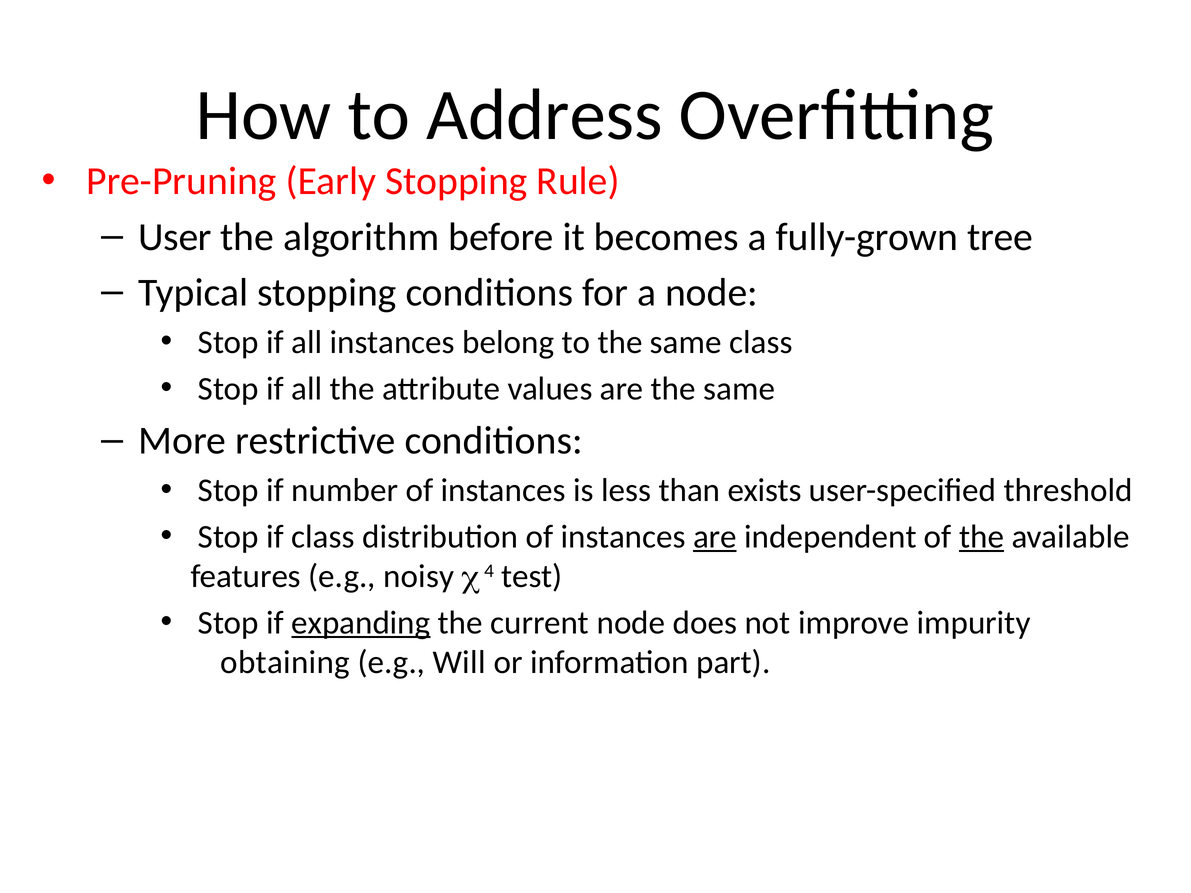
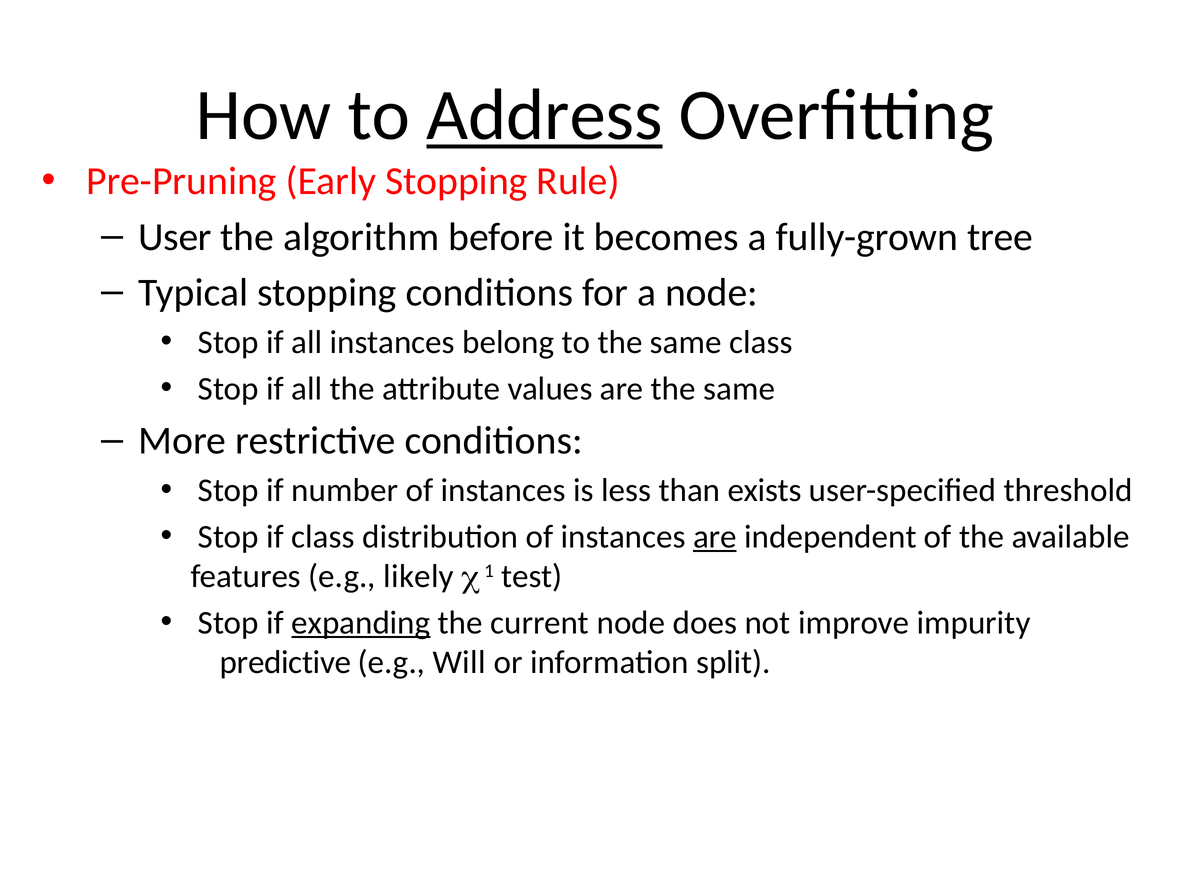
Address underline: none -> present
the at (982, 537) underline: present -> none
noisy: noisy -> likely
4: 4 -> 1
obtaining: obtaining -> predictive
part: part -> split
